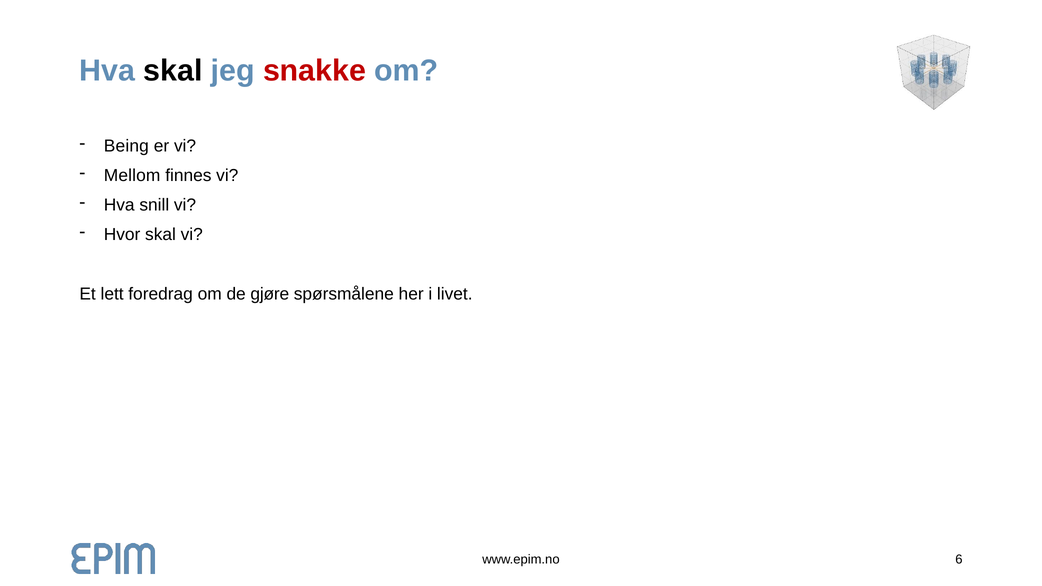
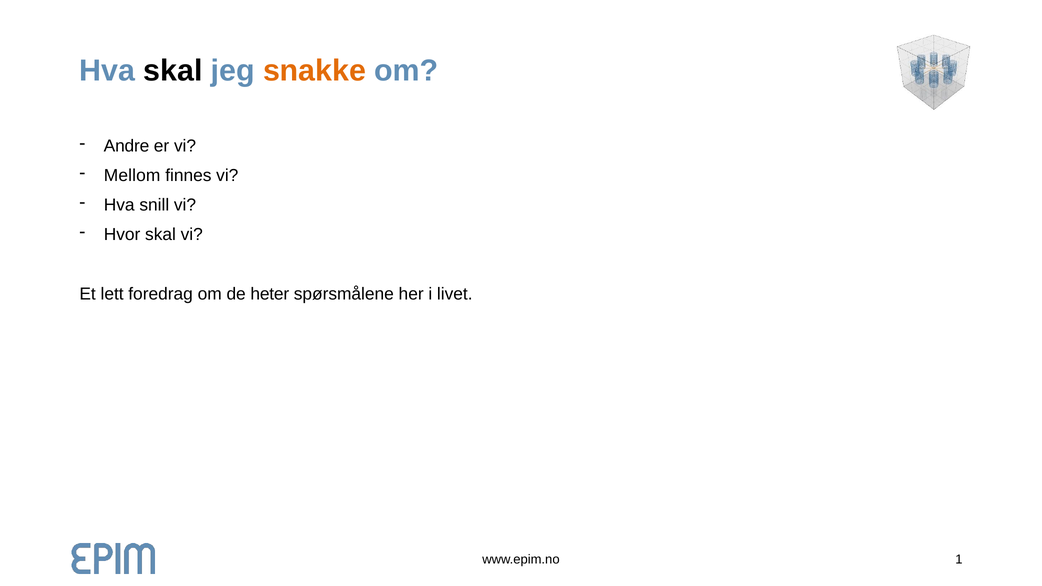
snakke colour: red -> orange
Being: Being -> Andre
gjøre: gjøre -> heter
6: 6 -> 1
